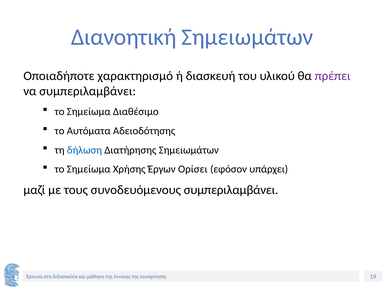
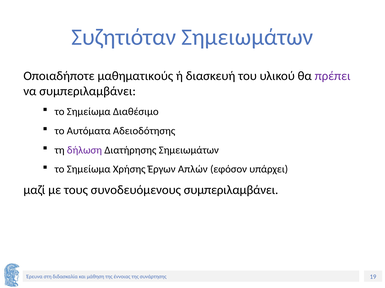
Διανοητική: Διανοητική -> Συζητιόταν
χαρακτηρισμό: χαρακτηρισμό -> μαθηματικούς
δήλωση colour: blue -> purple
Ορίσει: Ορίσει -> Απλών
